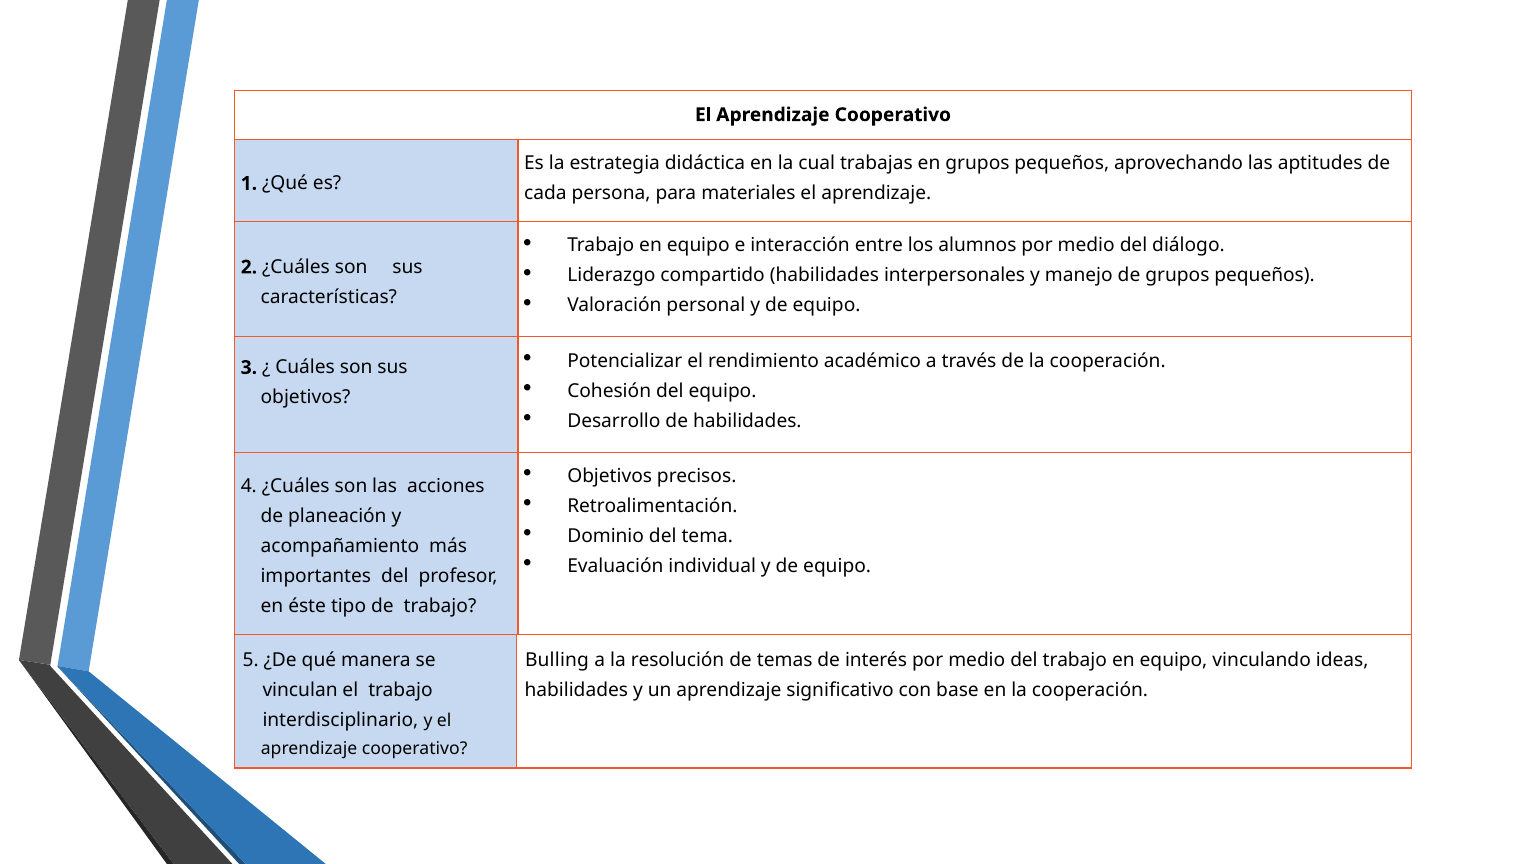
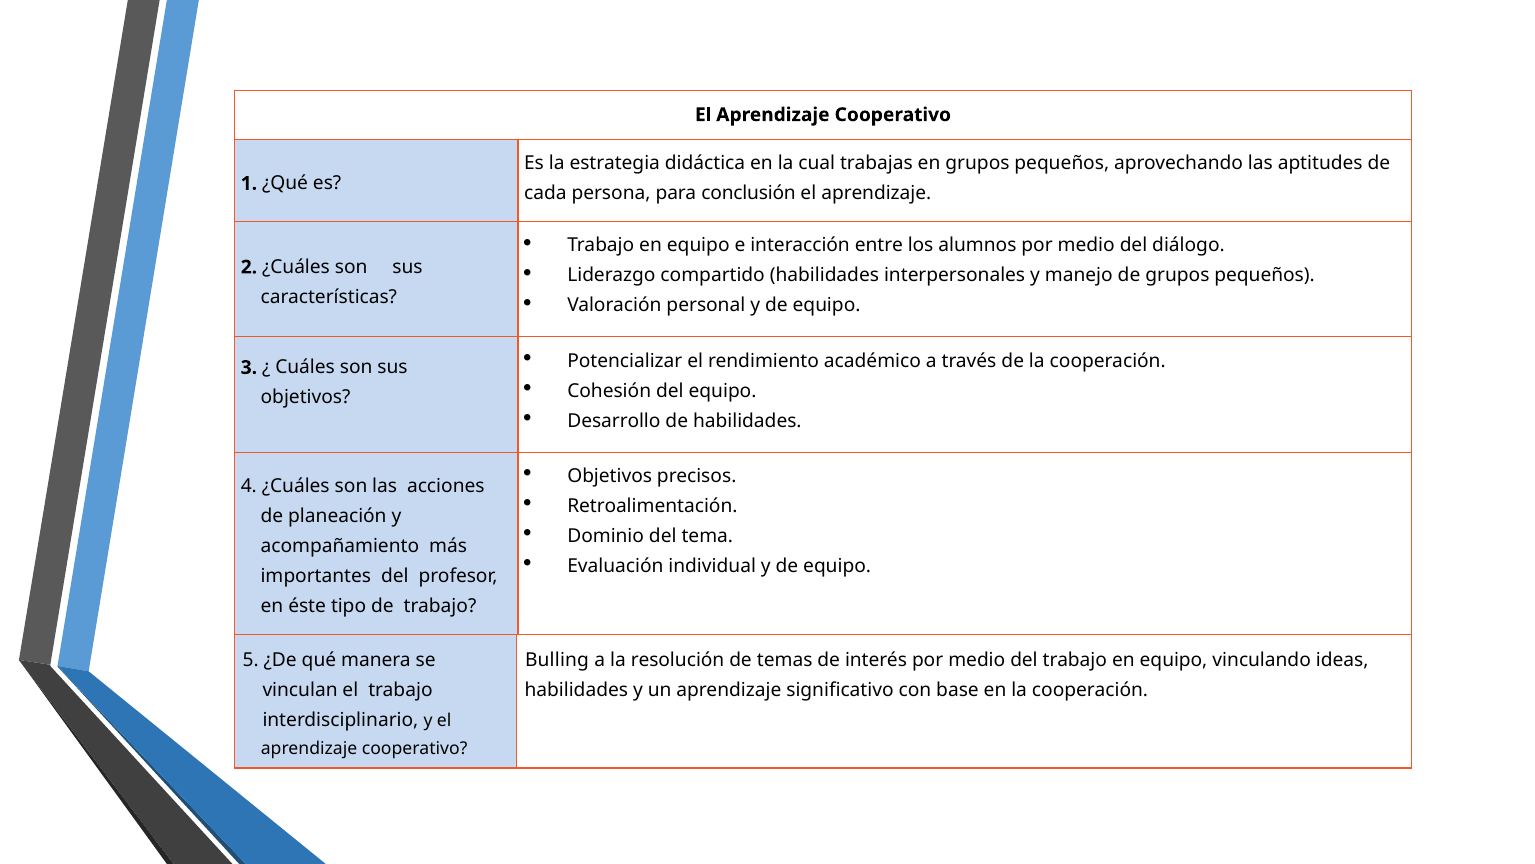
materiales: materiales -> conclusión
